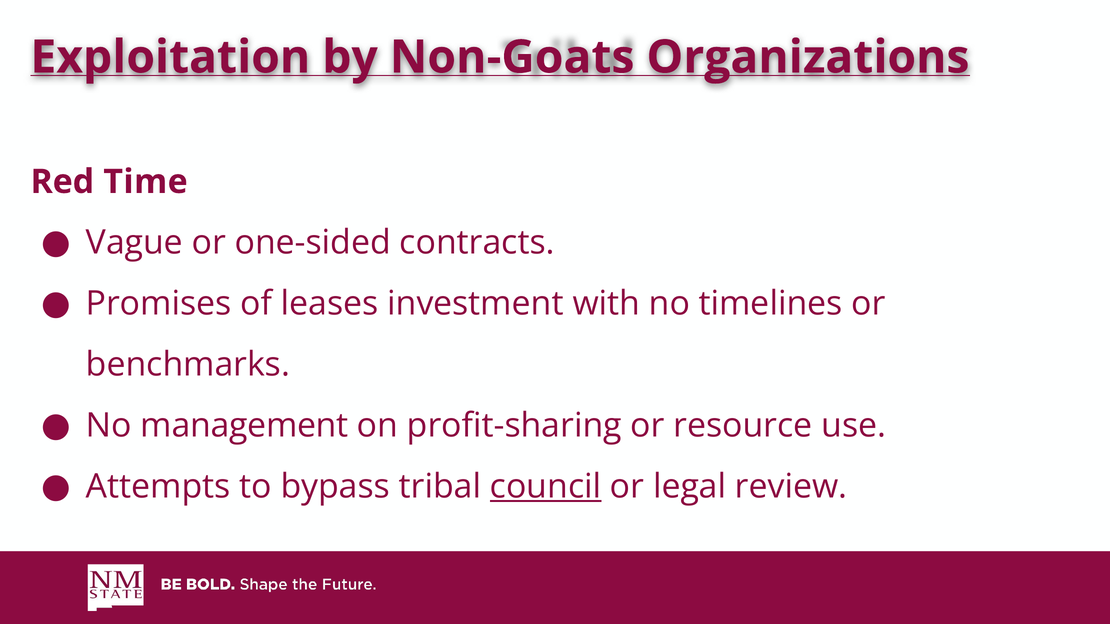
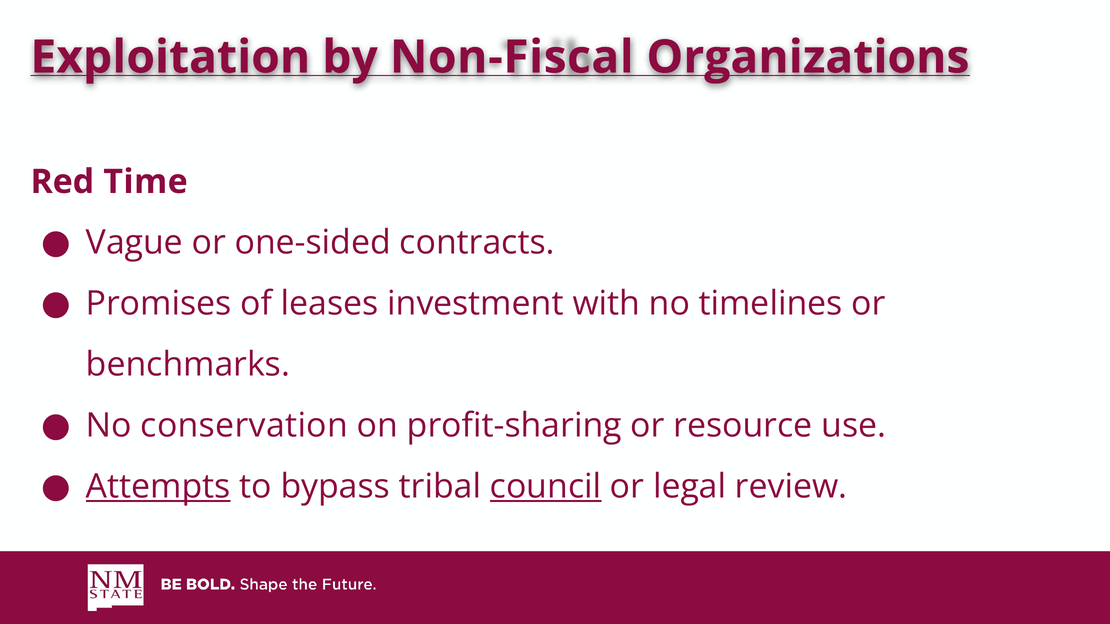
Non-Goats: Non-Goats -> Non-Fiscal
management: management -> conservation
Attempts underline: none -> present
